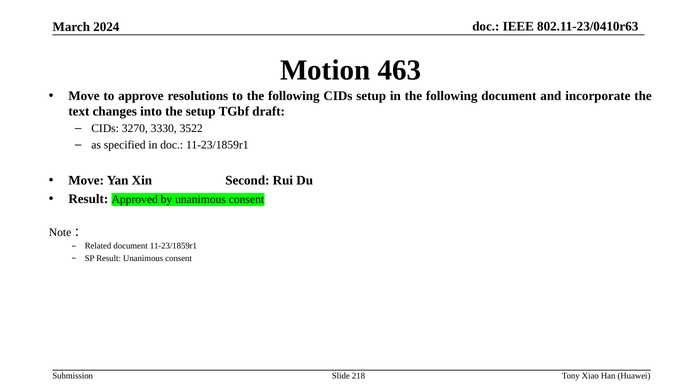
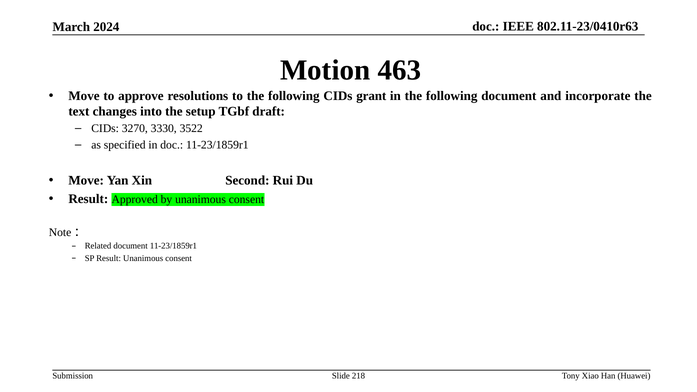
CIDs setup: setup -> grant
